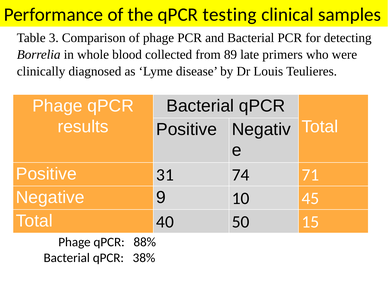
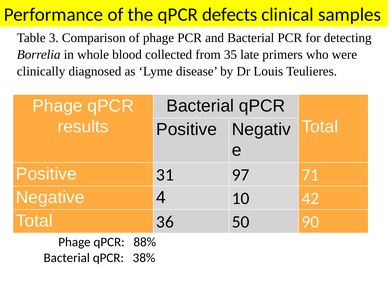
testing: testing -> defects
89: 89 -> 35
74: 74 -> 97
9: 9 -> 4
45: 45 -> 42
40: 40 -> 36
15: 15 -> 90
